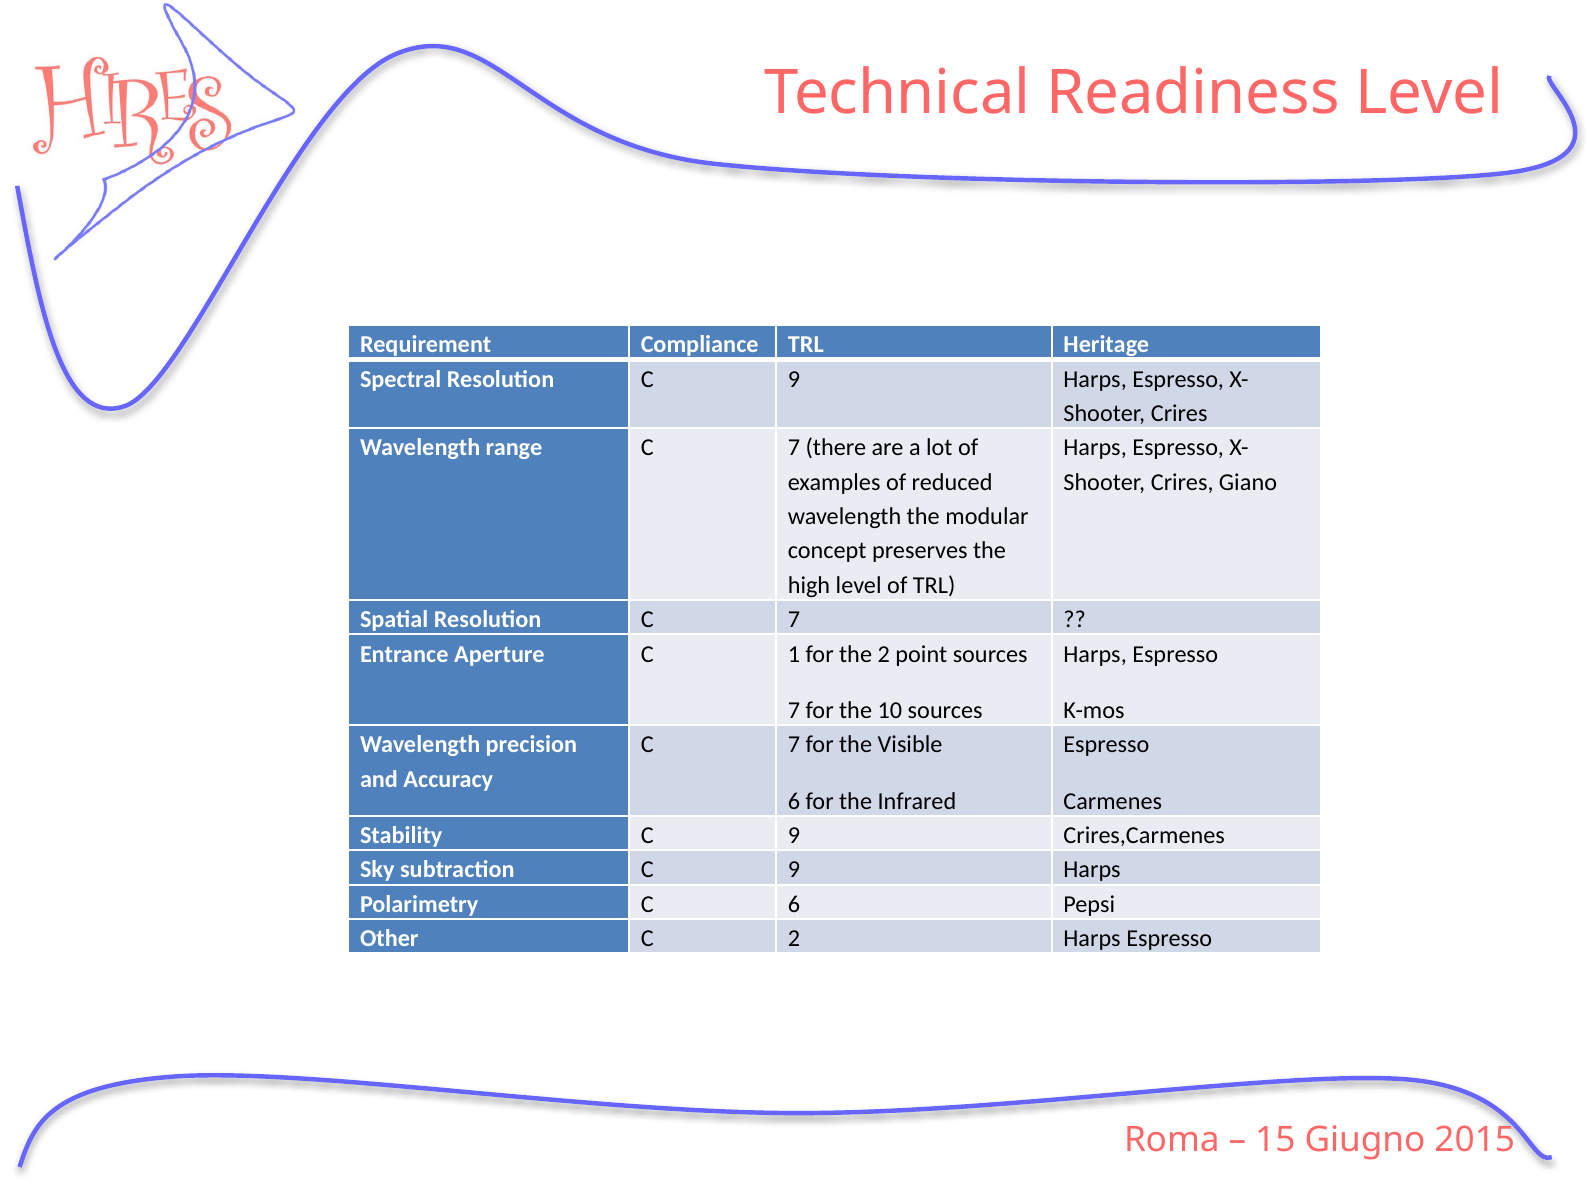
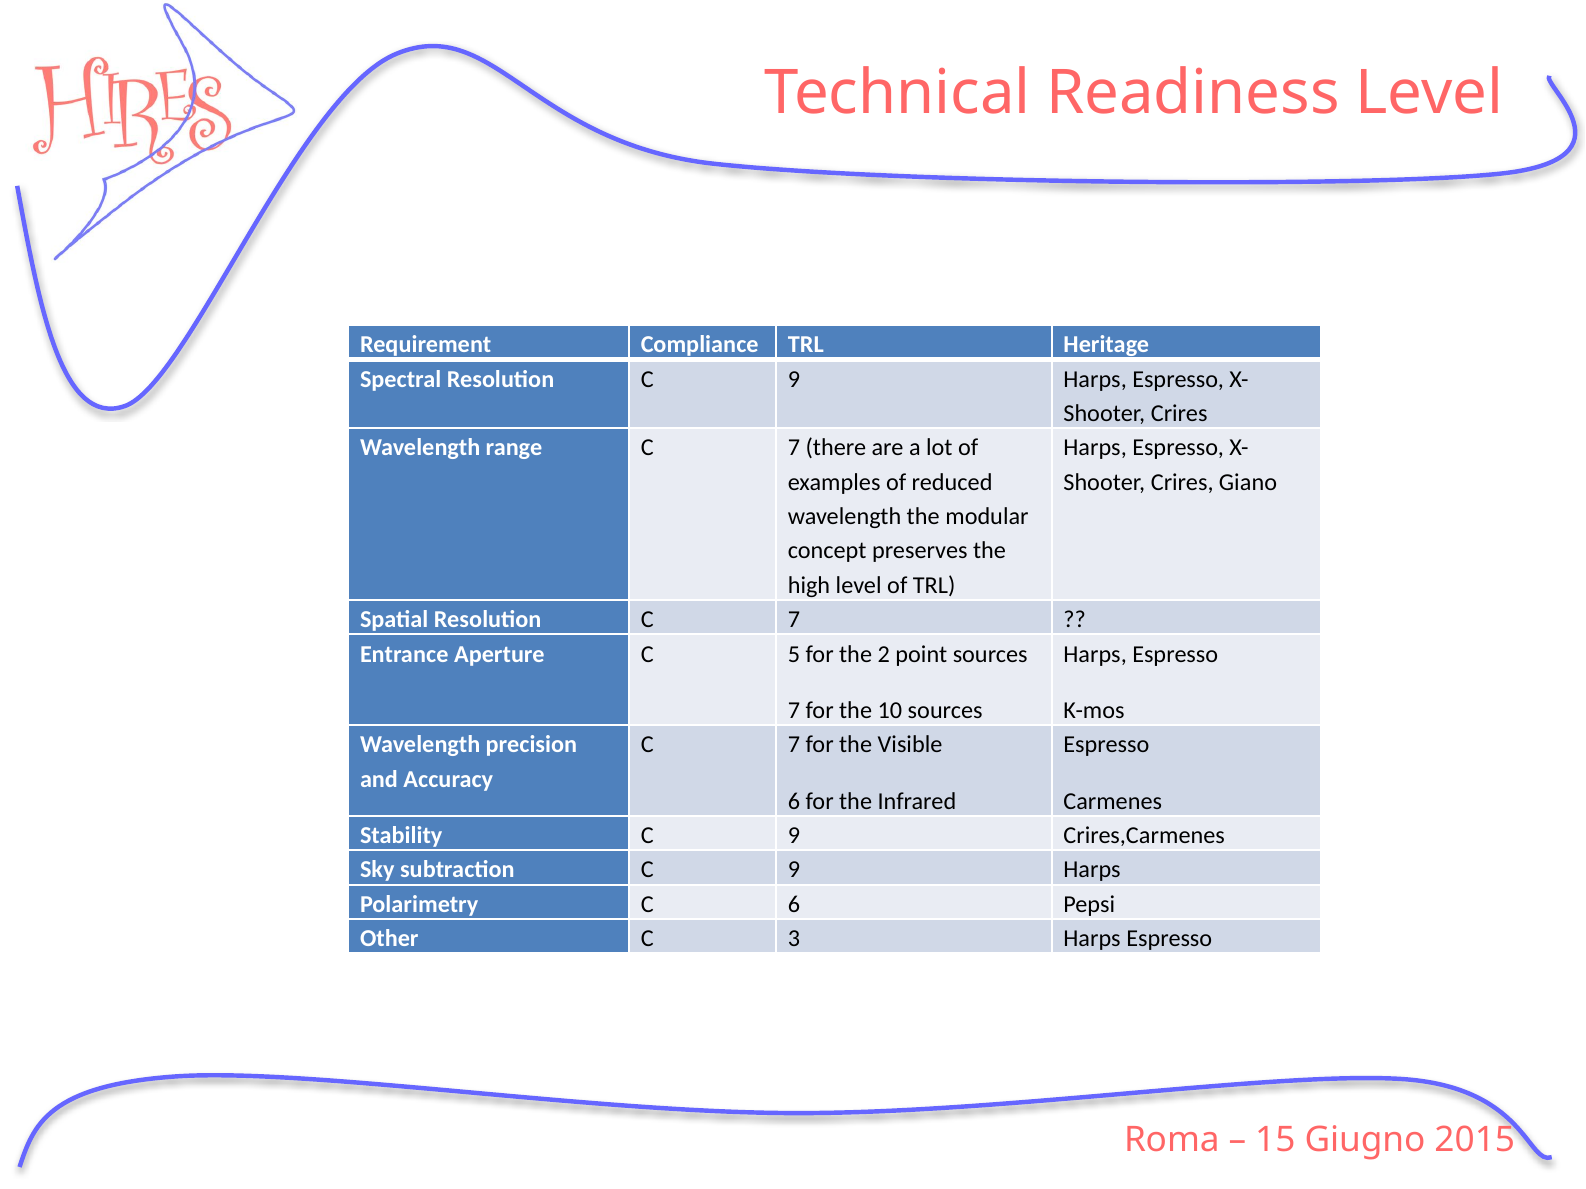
1: 1 -> 5
C 2: 2 -> 3
